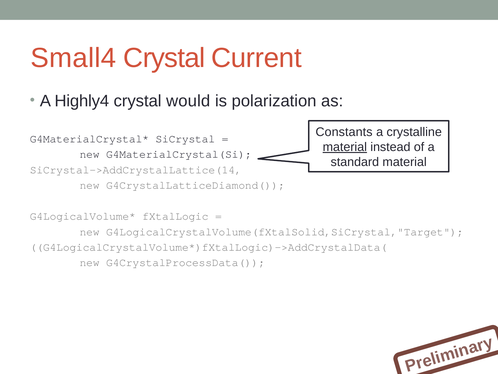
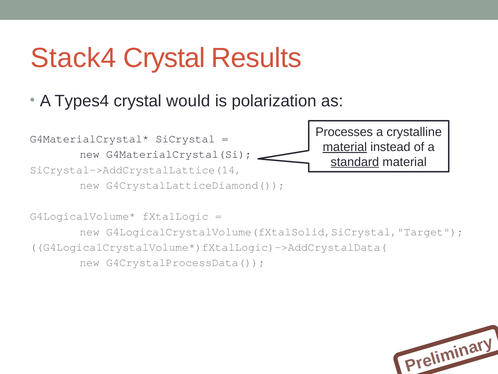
Small4: Small4 -> Stack4
Current: Current -> Results
Highly4: Highly4 -> Types4
Constants: Constants -> Processes
standard underline: none -> present
